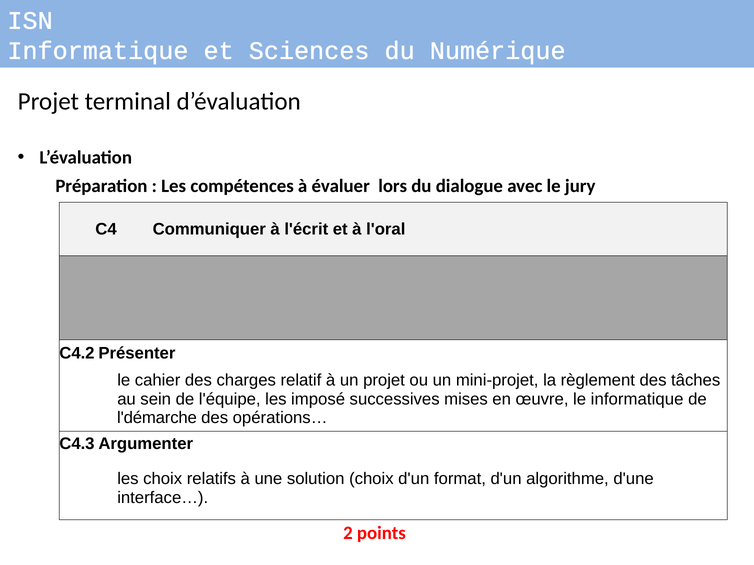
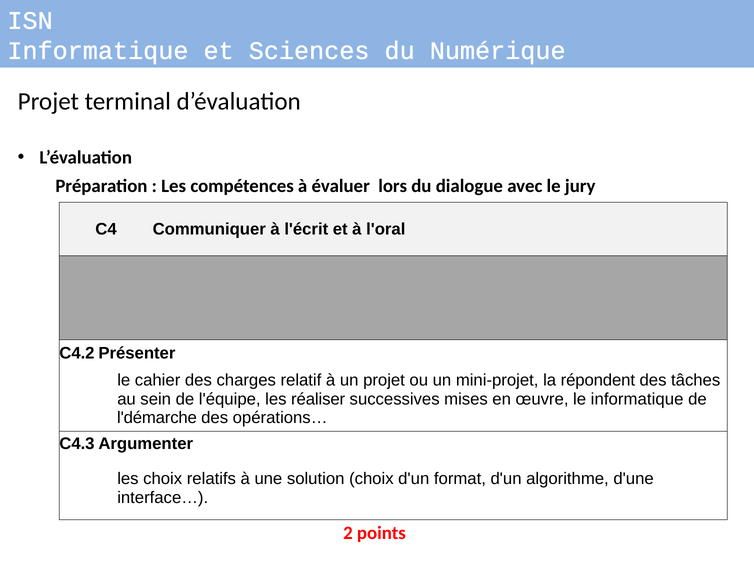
règlement: règlement -> répondent
imposé: imposé -> réaliser
